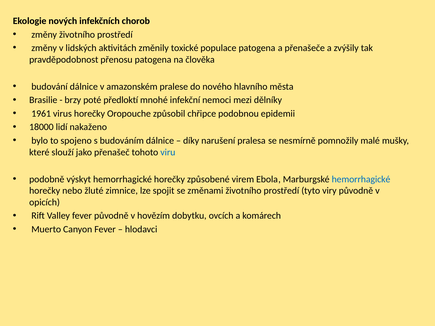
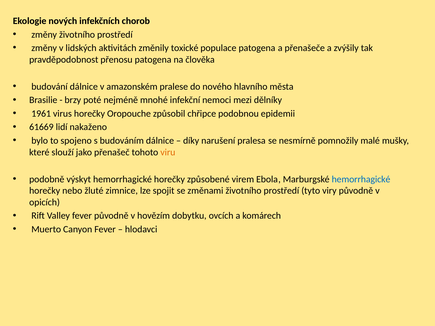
předloktí: předloktí -> nejméně
18000: 18000 -> 61669
viru colour: blue -> orange
